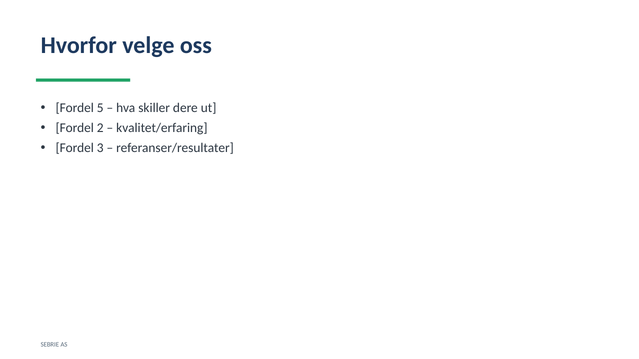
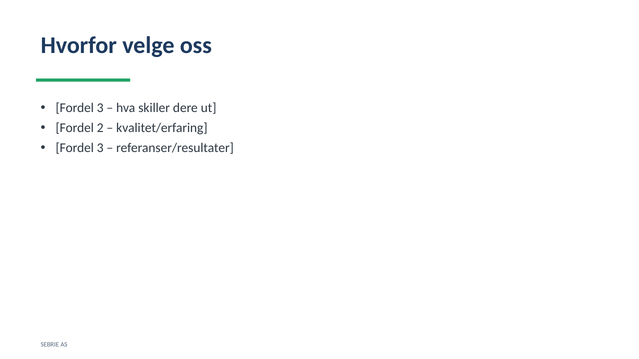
5 at (100, 108): 5 -> 3
